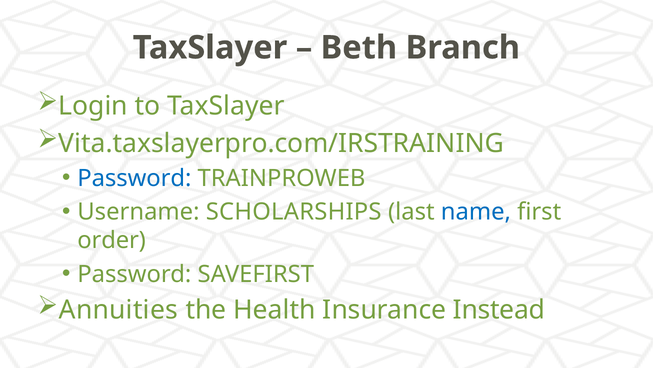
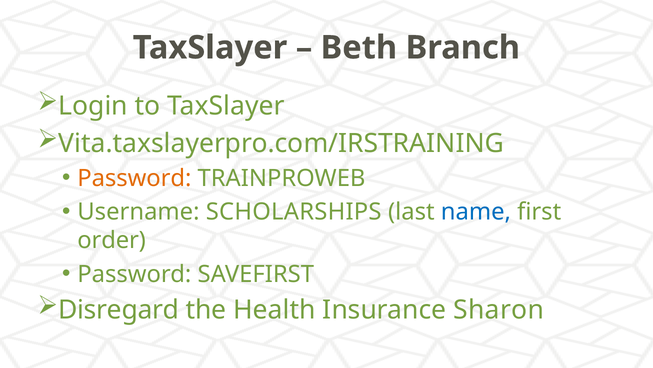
Password at (134, 178) colour: blue -> orange
Annuities: Annuities -> Disregard
Instead: Instead -> Sharon
